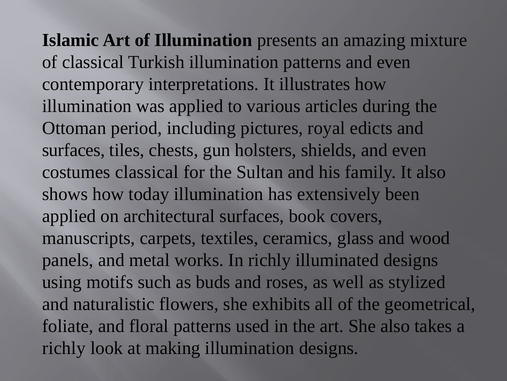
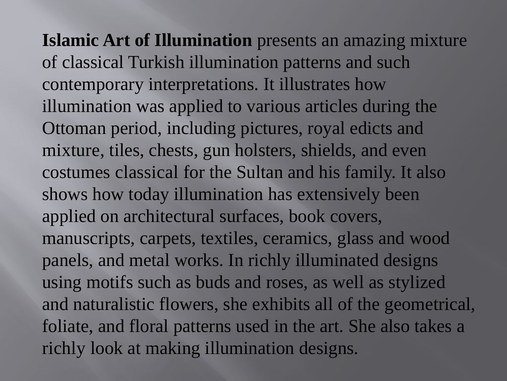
patterns and even: even -> such
surfaces at (74, 150): surfaces -> mixture
